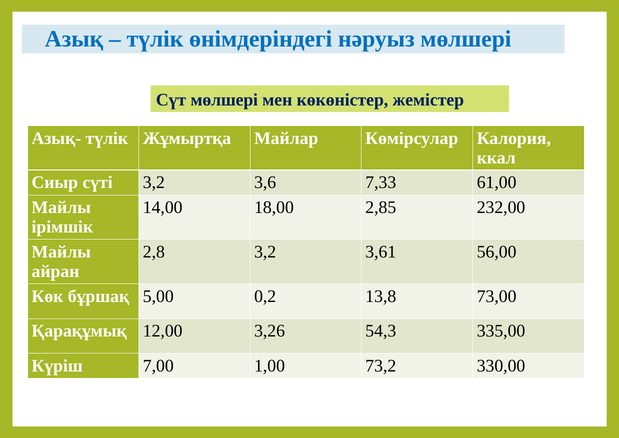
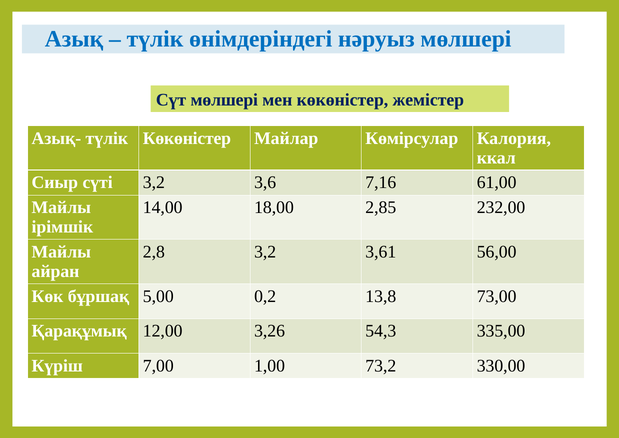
түлік Жұмыртқа: Жұмыртқа -> Көкөністер
7,33: 7,33 -> 7,16
